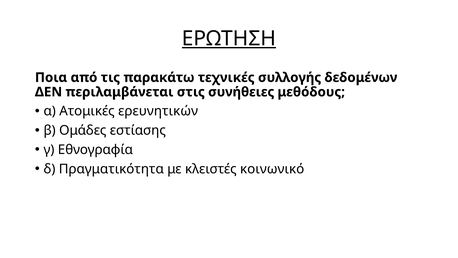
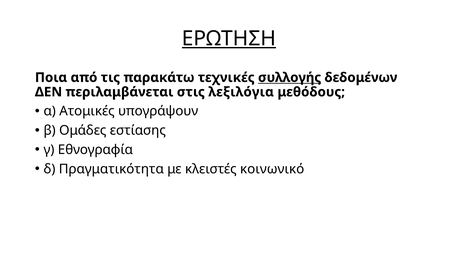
συλλογής underline: none -> present
συνήθειες: συνήθειες -> λεξιλόγια
ερευνητικών: ερευνητικών -> υπογράψουν
